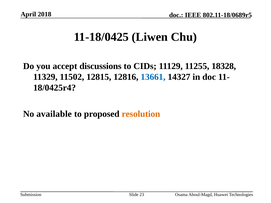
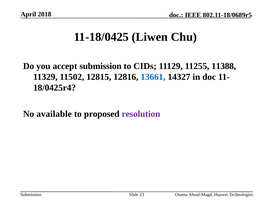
accept discussions: discussions -> submission
18328: 18328 -> 11388
resolution colour: orange -> purple
